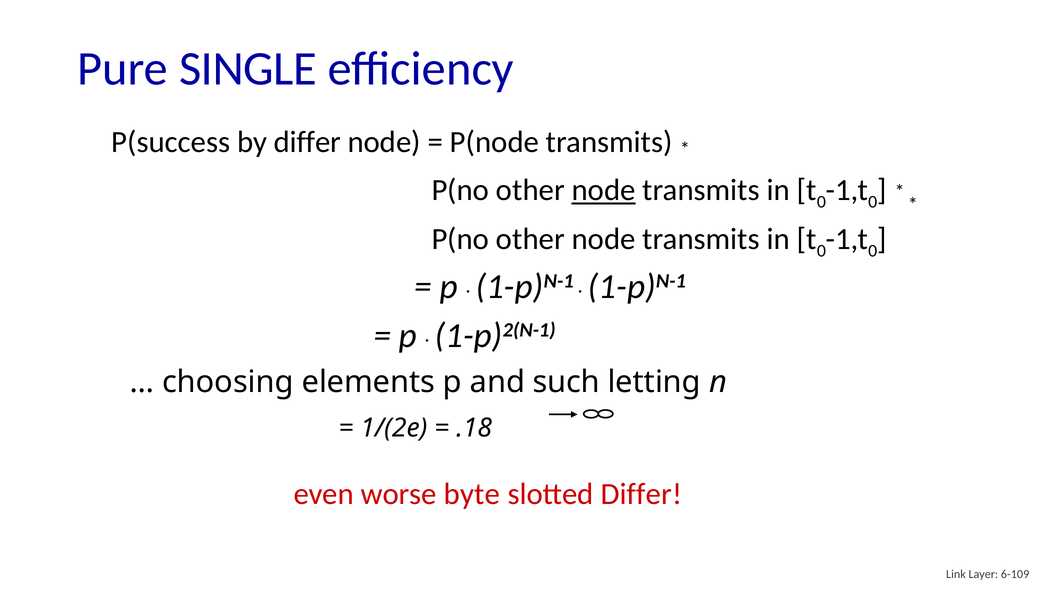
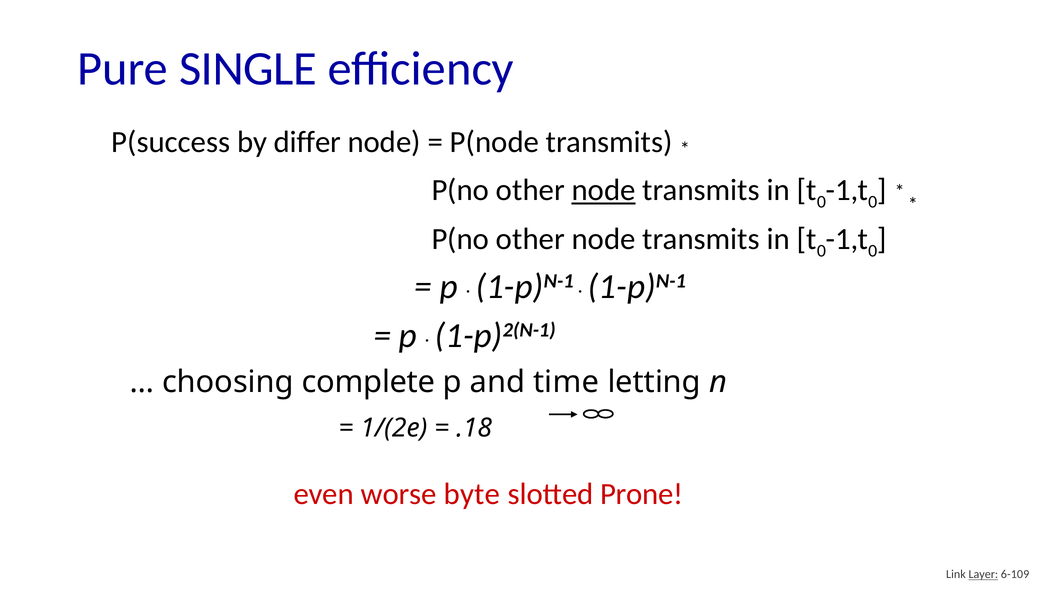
elements: elements -> complete
such: such -> time
slotted Differ: Differ -> Prone
Layer underline: none -> present
